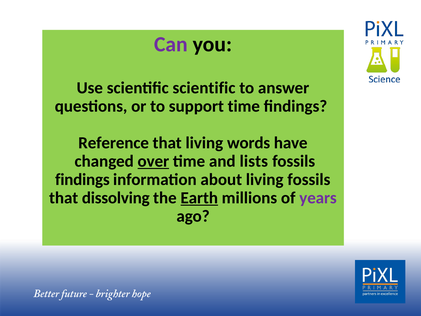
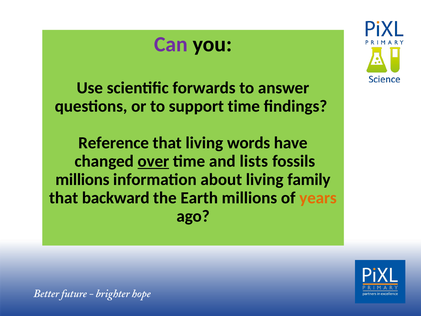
scientific scientific: scientific -> forwards
findings at (82, 179): findings -> millions
living fossils: fossils -> family
dissolving: dissolving -> backward
Earth underline: present -> none
years colour: purple -> orange
